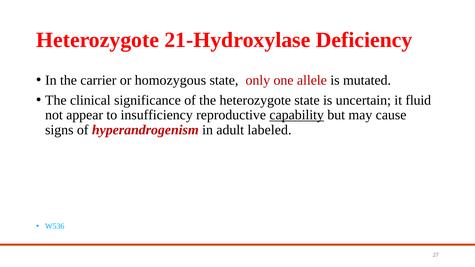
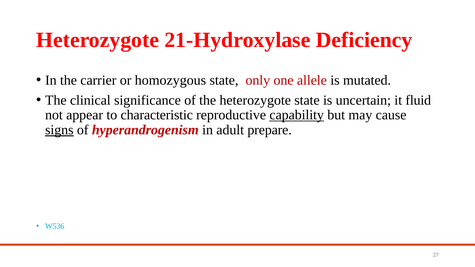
insufficiency: insufficiency -> characteristic
signs underline: none -> present
labeled: labeled -> prepare
